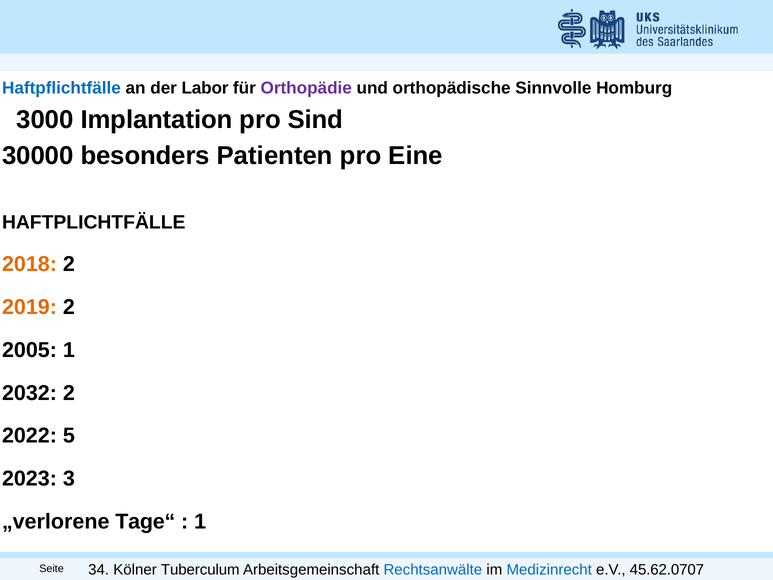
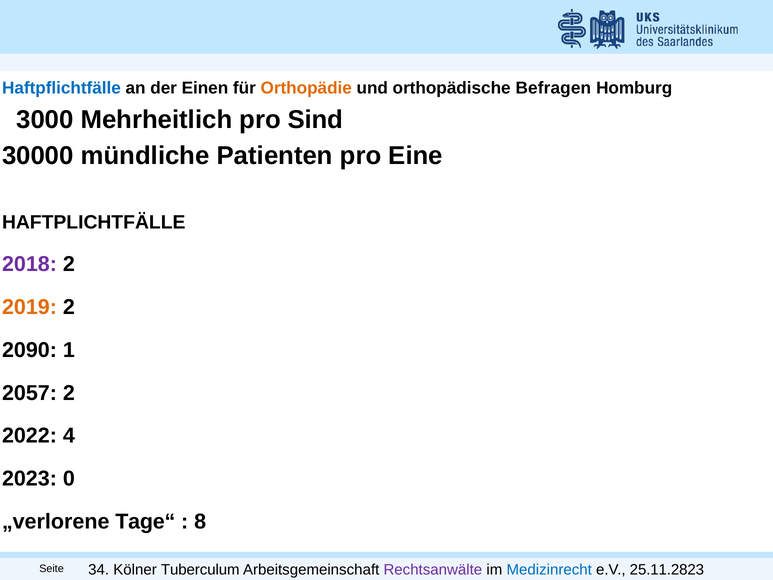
Labor: Labor -> Einen
Orthopädie colour: purple -> orange
Sinnvolle: Sinnvolle -> Befragen
Implantation: Implantation -> Mehrheitlich
besonders: besonders -> mündliche
2018 colour: orange -> purple
2005: 2005 -> 2090
2032: 2032 -> 2057
5: 5 -> 4
3: 3 -> 0
1 at (200, 522): 1 -> 8
Rechtsanwälte colour: blue -> purple
45.62.0707: 45.62.0707 -> 25.11.2823
